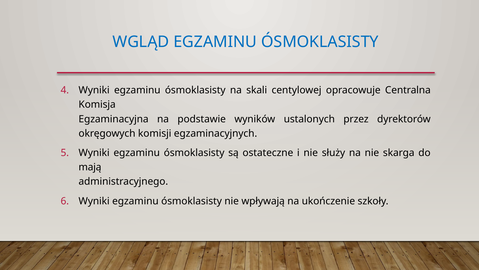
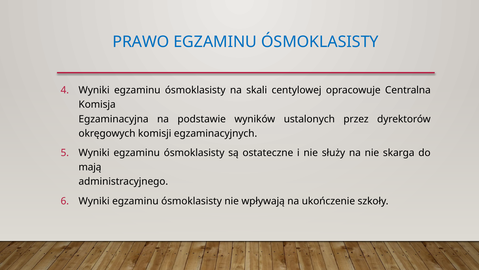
WGLĄD: WGLĄD -> PRAWO
